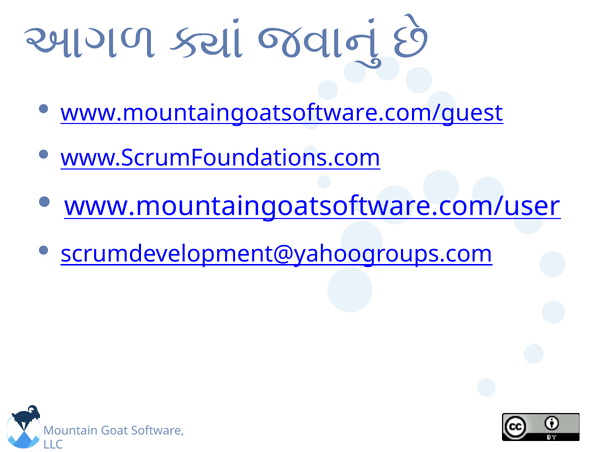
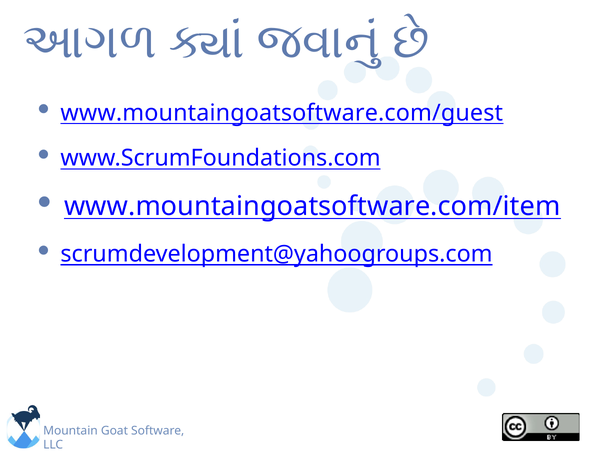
www.mountaingoatsoftware.com/user: www.mountaingoatsoftware.com/user -> www.mountaingoatsoftware.com/item
